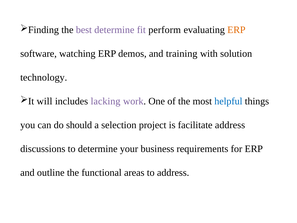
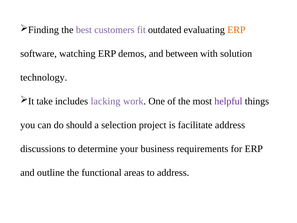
best determine: determine -> customers
perform: perform -> outdated
training: training -> between
will: will -> take
helpful colour: blue -> purple
